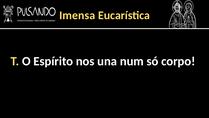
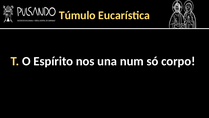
Imensa: Imensa -> Túmulo
